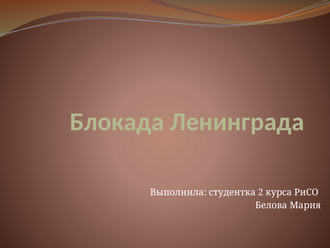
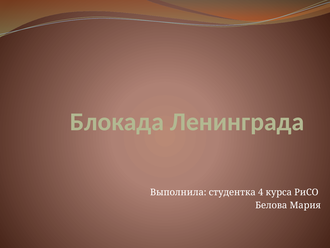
2: 2 -> 4
